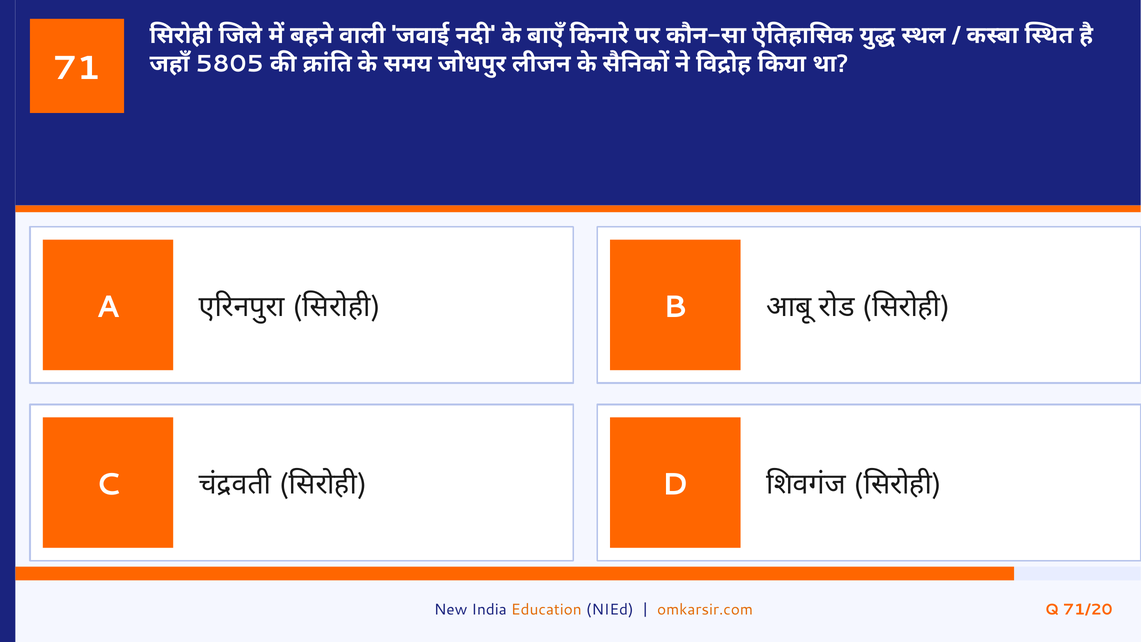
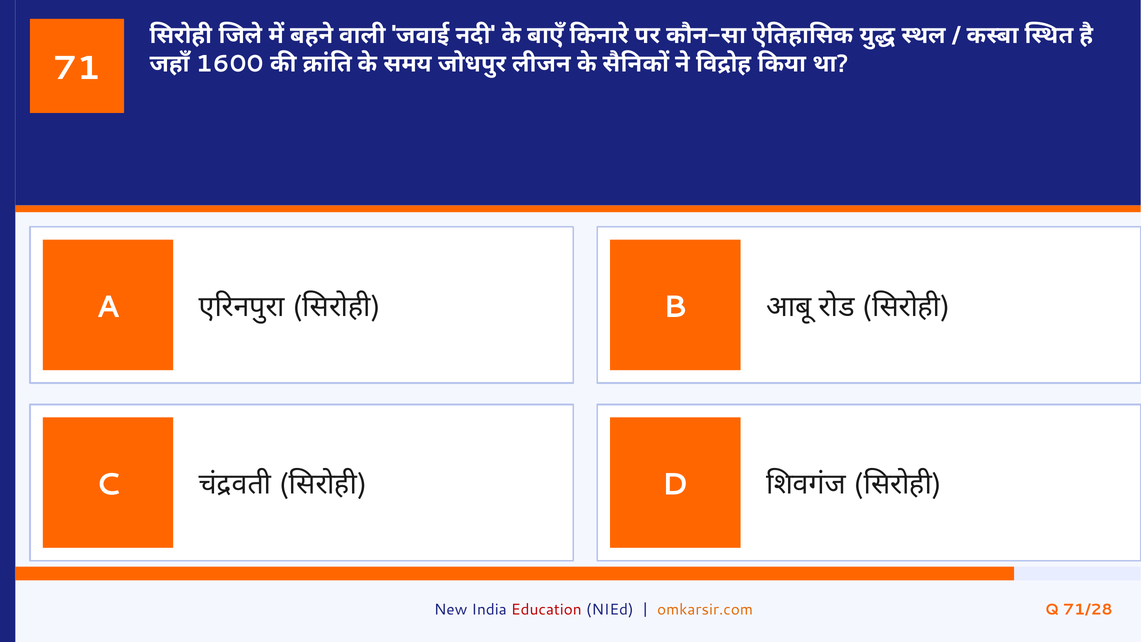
5805: 5805 -> 1600
Education colour: orange -> red
71/20: 71/20 -> 71/28
